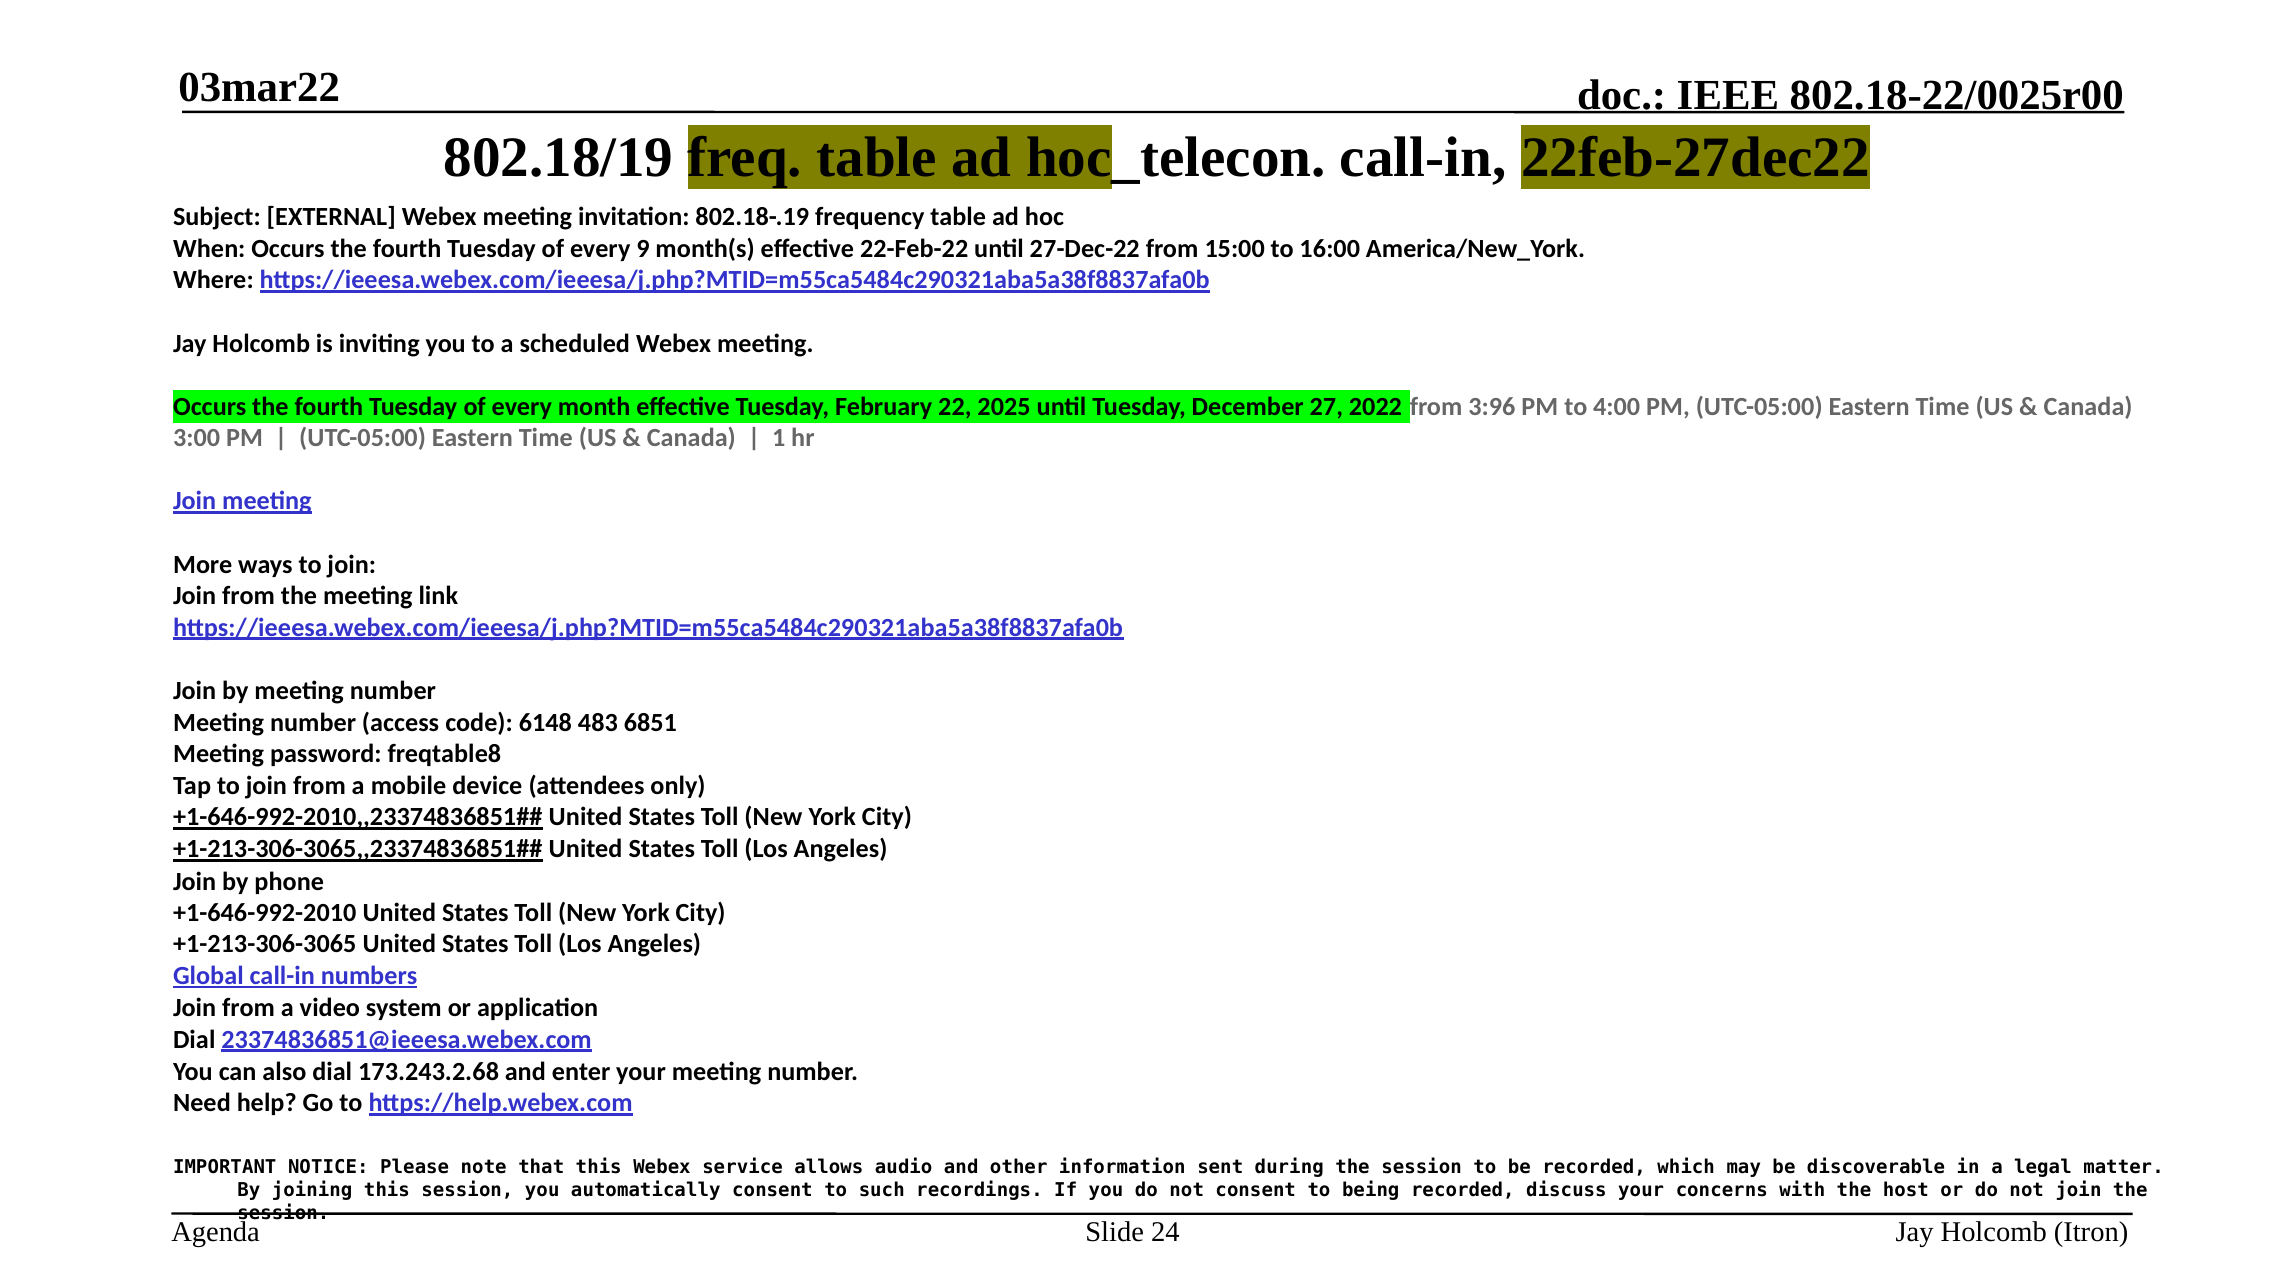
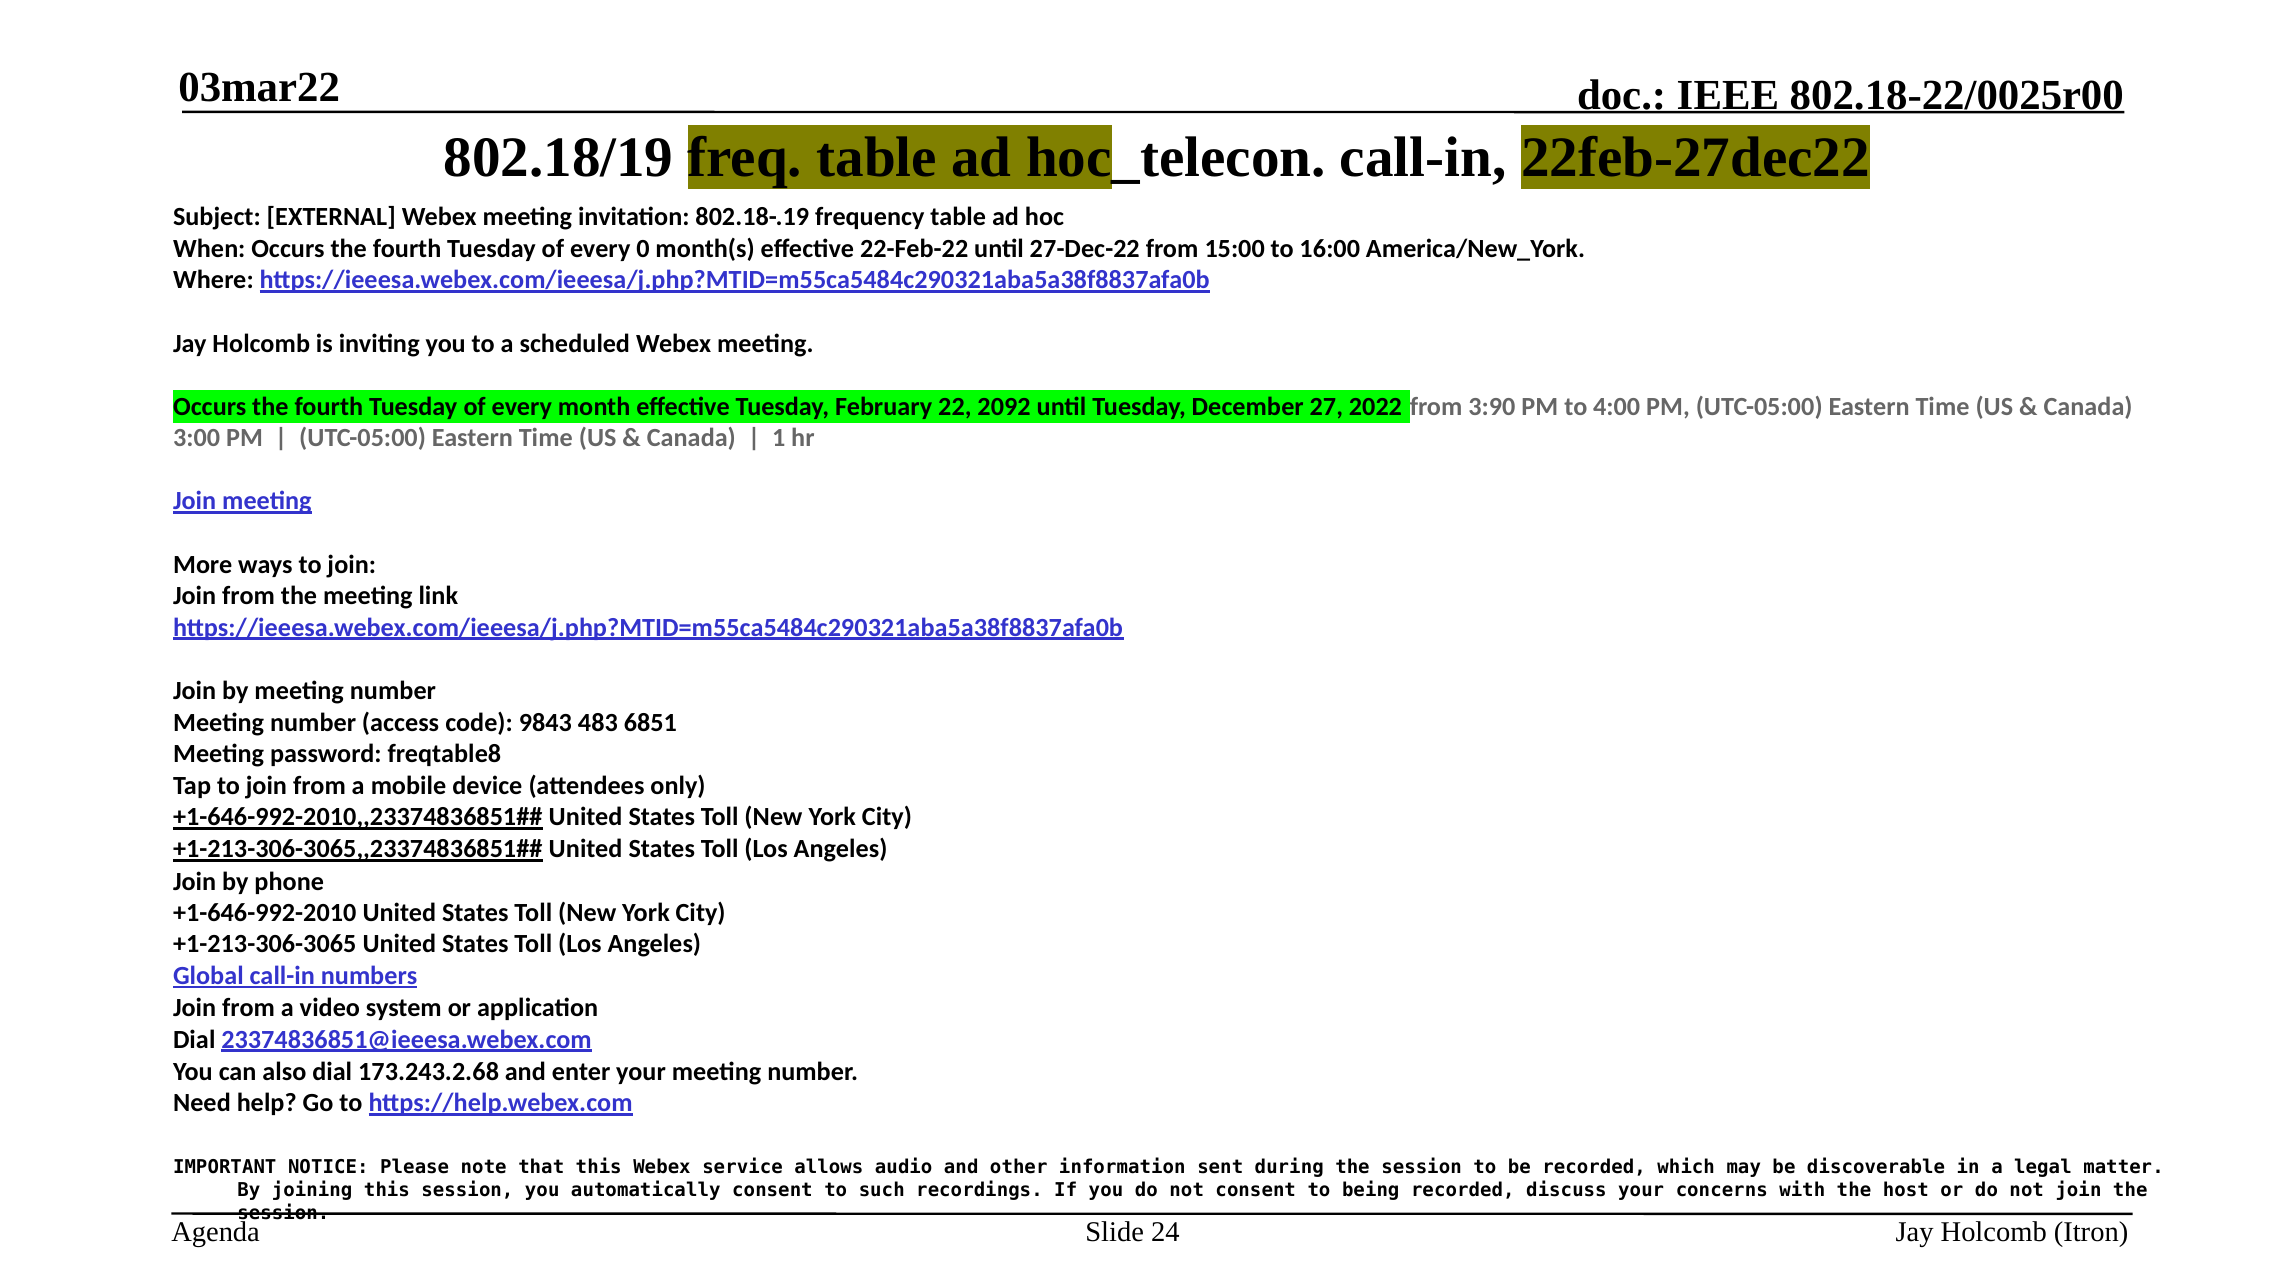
9: 9 -> 0
2025: 2025 -> 2092
3:96: 3:96 -> 3:90
6148: 6148 -> 9843
